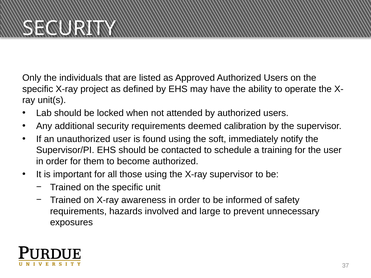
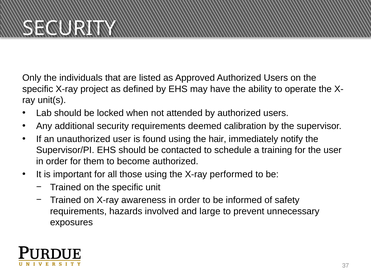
soft: soft -> hair
X-ray supervisor: supervisor -> performed
